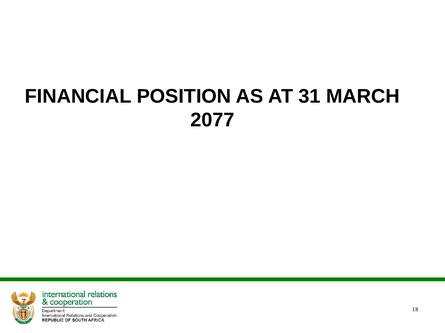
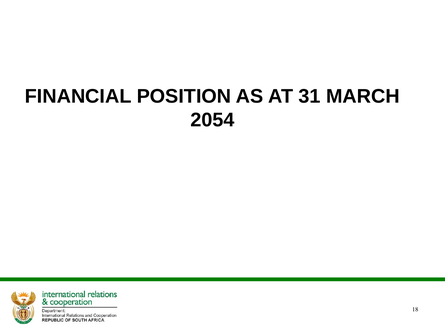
2077: 2077 -> 2054
